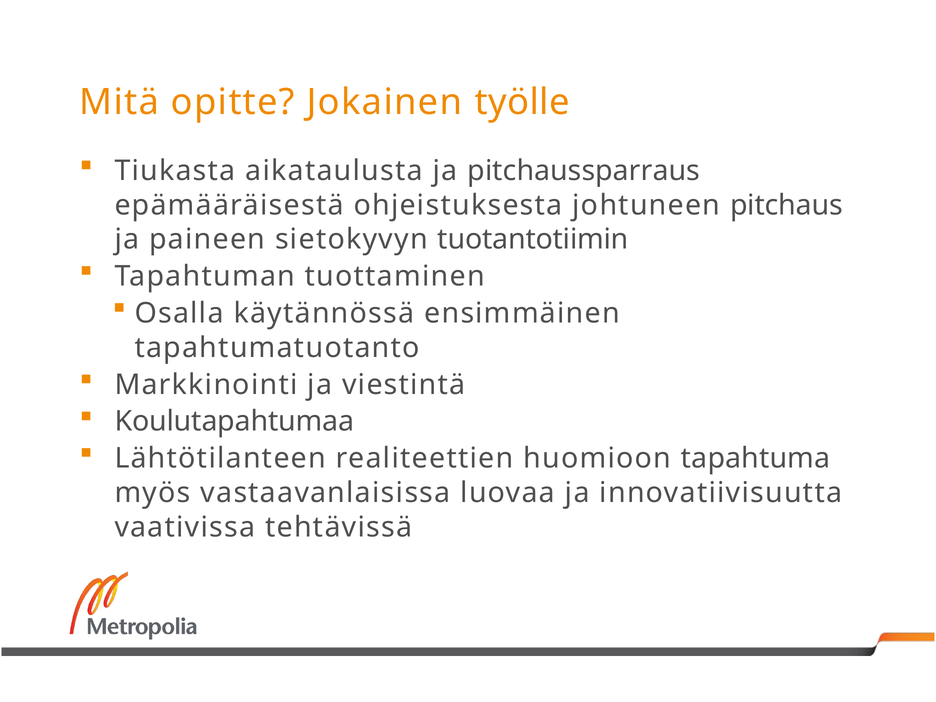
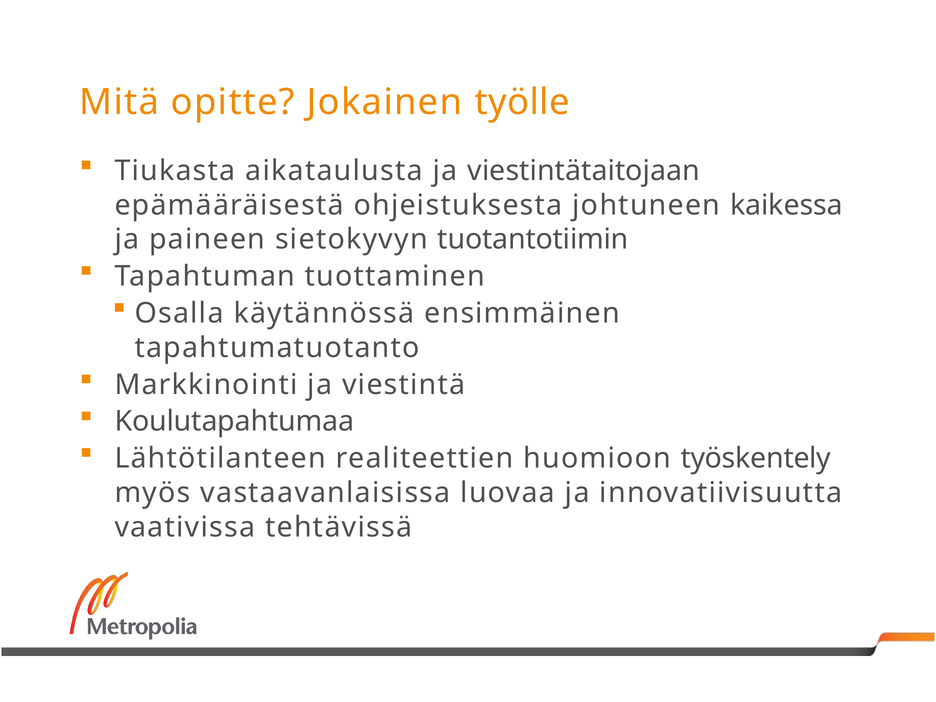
pitchaussparraus: pitchaussparraus -> viestintätaitojaan
pitchaus: pitchaus -> kaikessa
tapahtuma: tapahtuma -> työskentely
